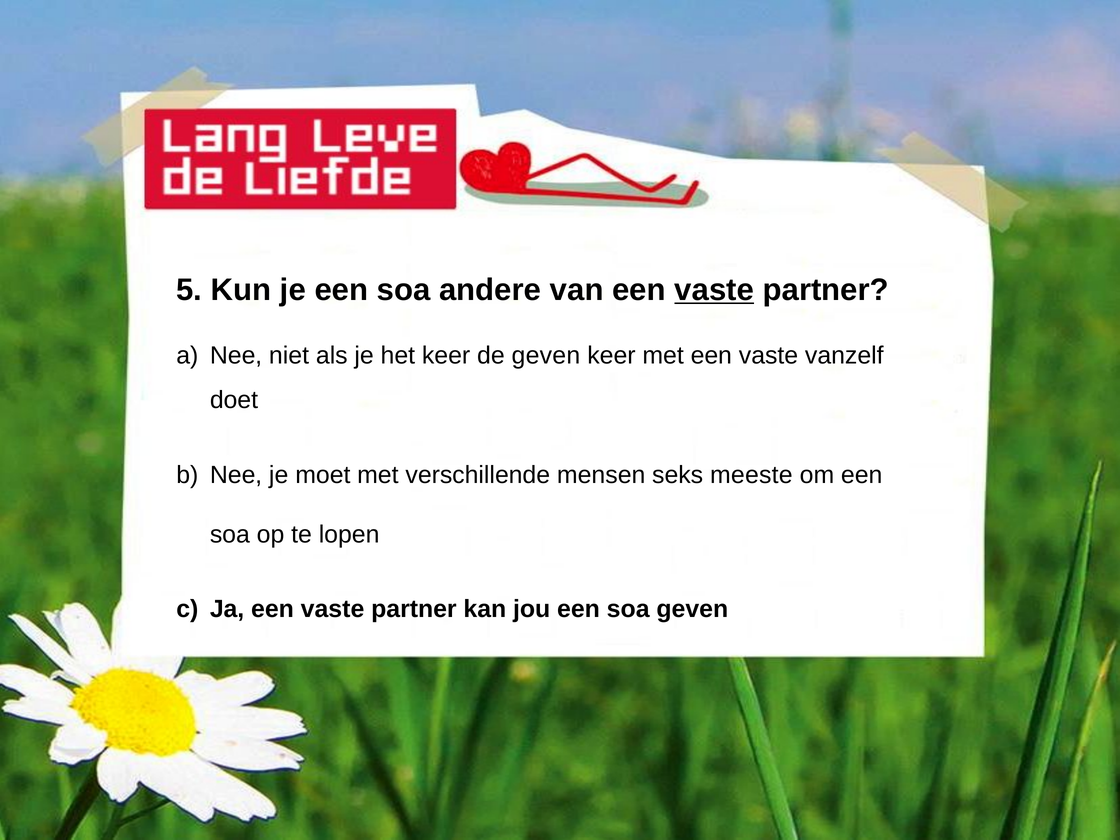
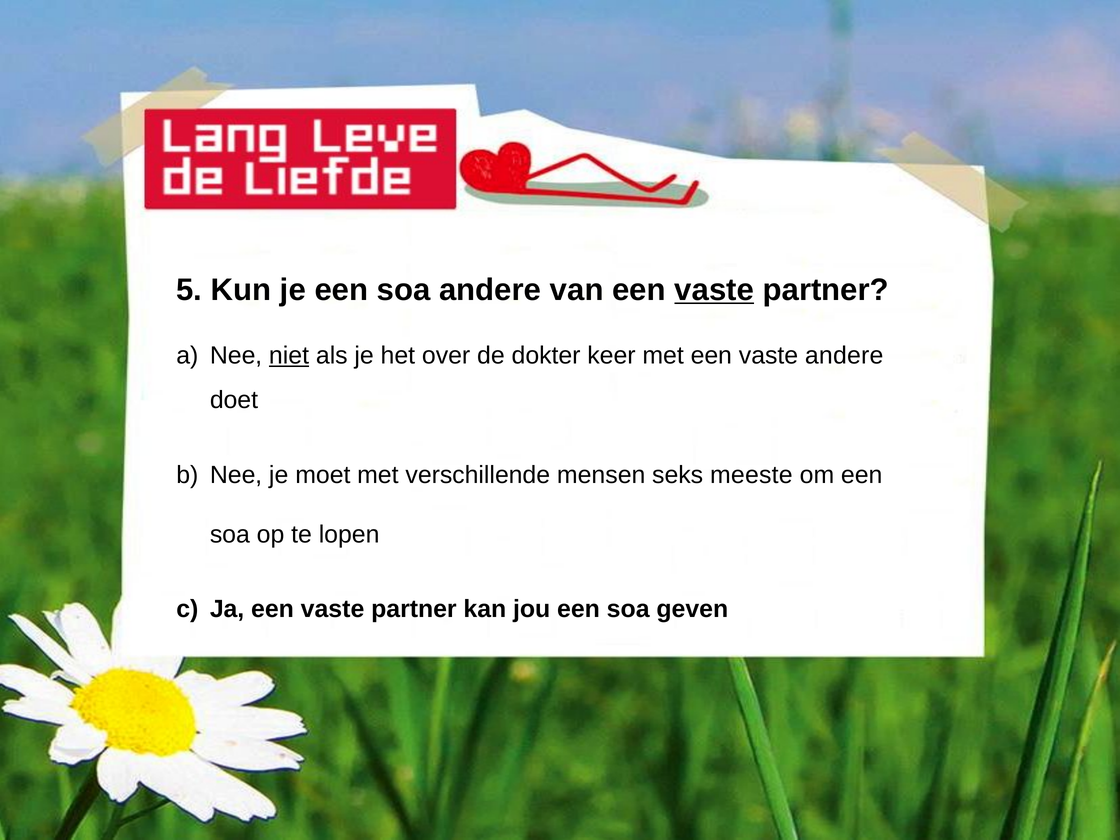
niet underline: none -> present
het keer: keer -> over
de geven: geven -> dokter
vaste vanzelf: vanzelf -> andere
